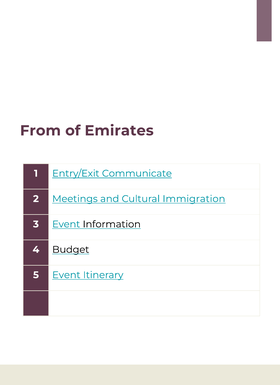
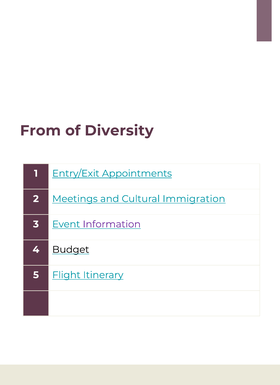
Emirates: Emirates -> Diversity
Communicate: Communicate -> Appointments
Information colour: black -> purple
5 Event: Event -> Flight
